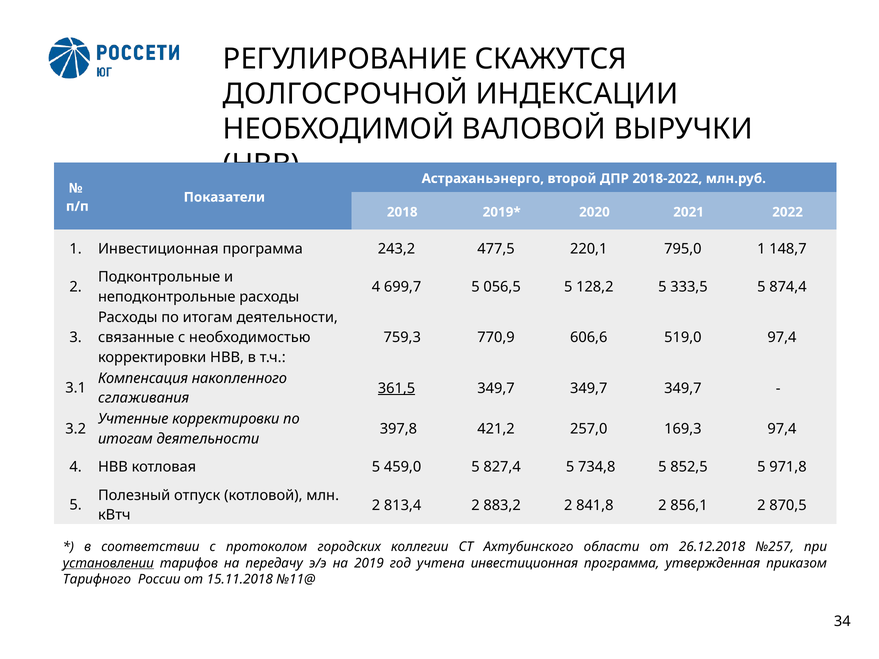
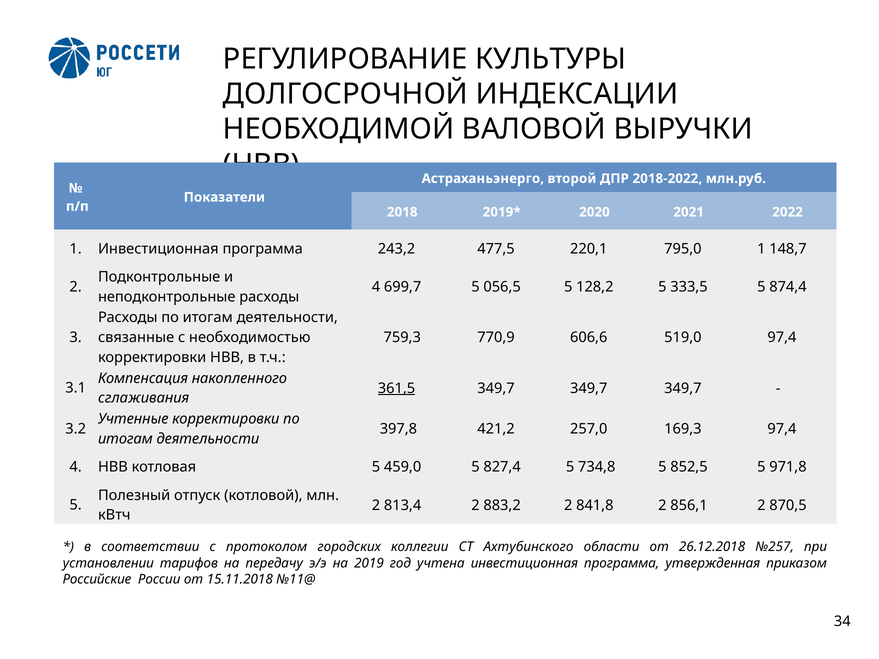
СКАЖУТСЯ: СКАЖУТСЯ -> КУЛЬТУРЫ
установлении underline: present -> none
Тарифного: Тарифного -> Российские
